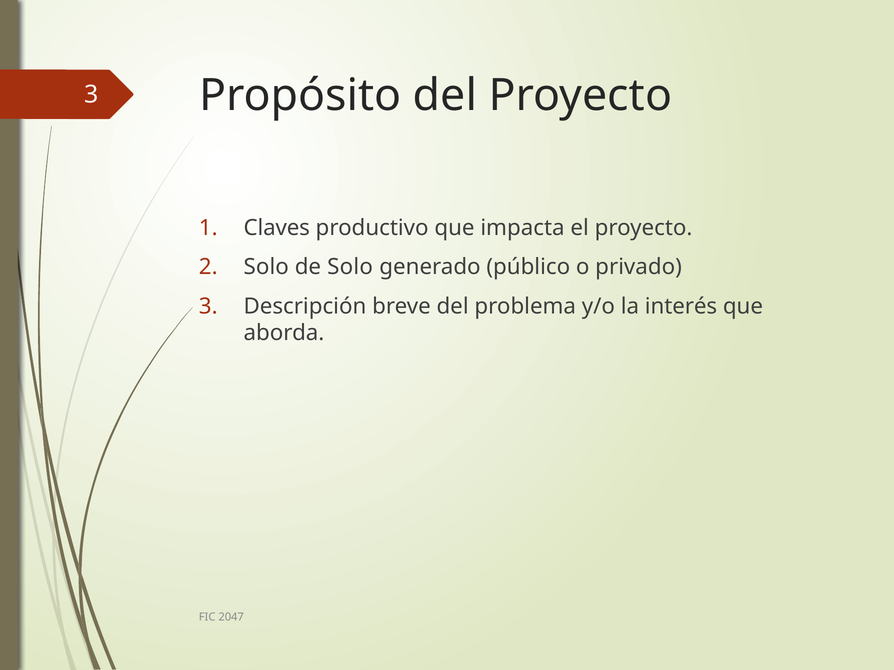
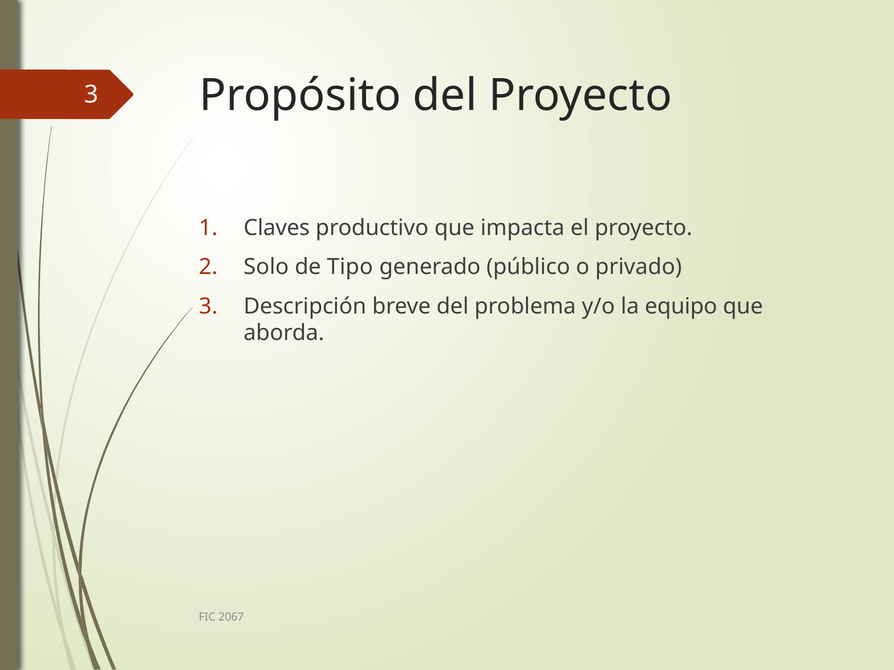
de Solo: Solo -> Tipo
interés: interés -> equipo
2047: 2047 -> 2067
